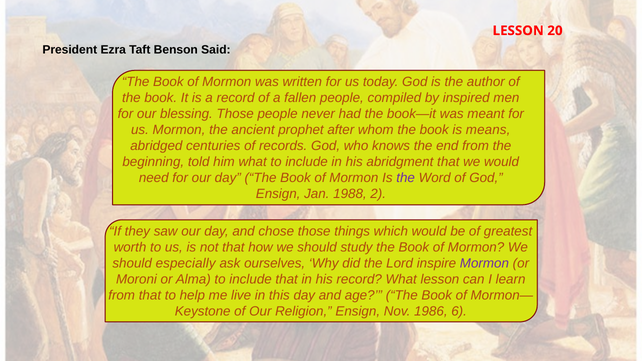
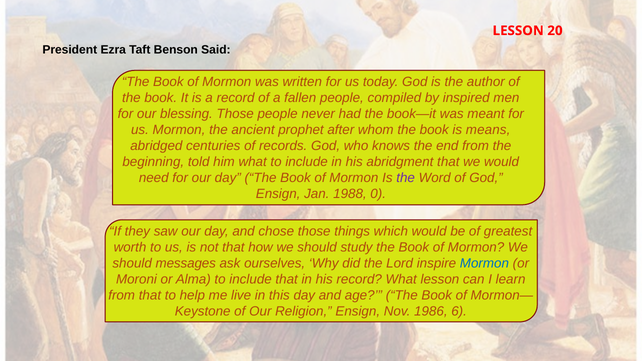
2: 2 -> 0
especially: especially -> messages
Mormon at (484, 263) colour: purple -> blue
